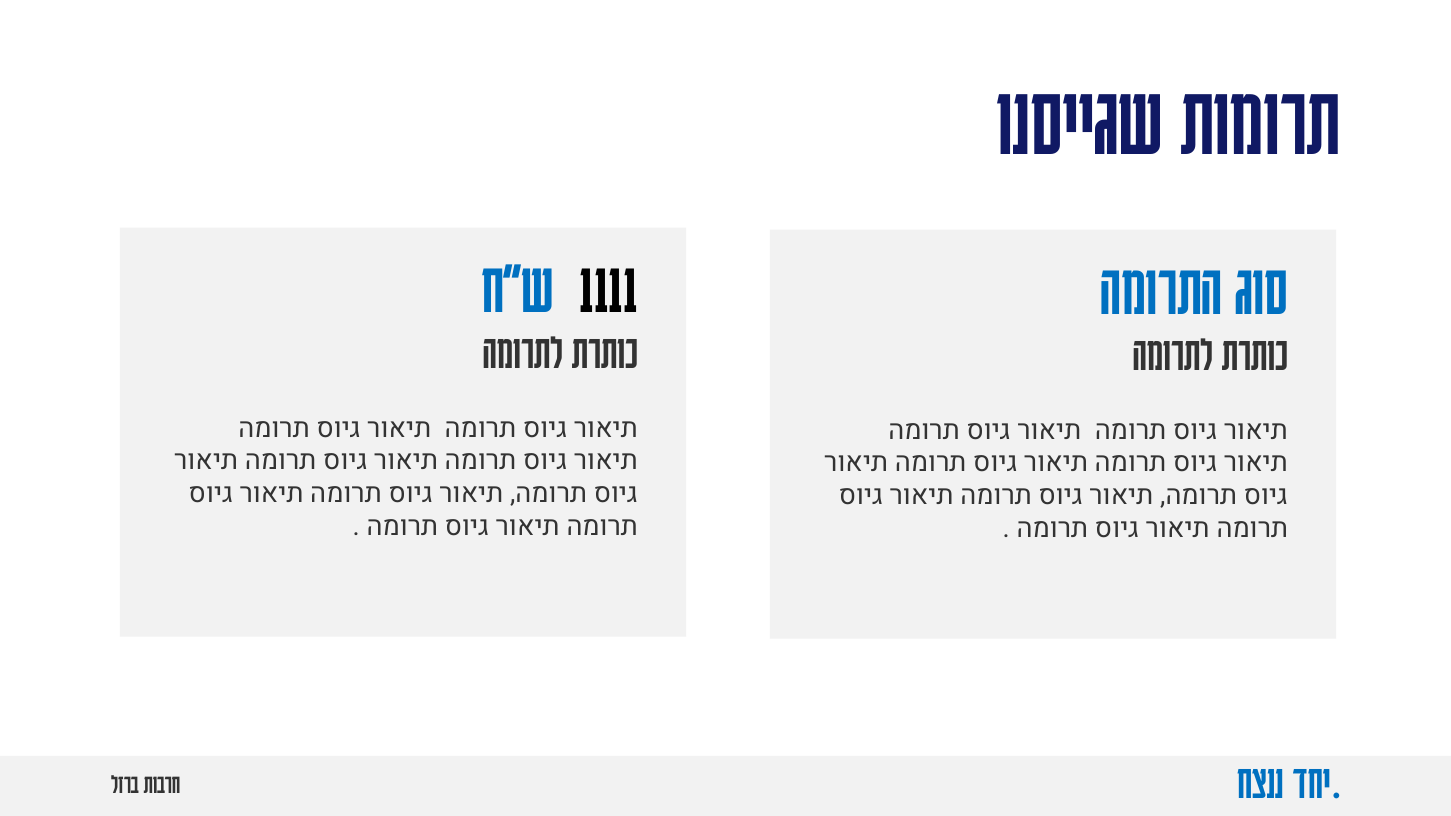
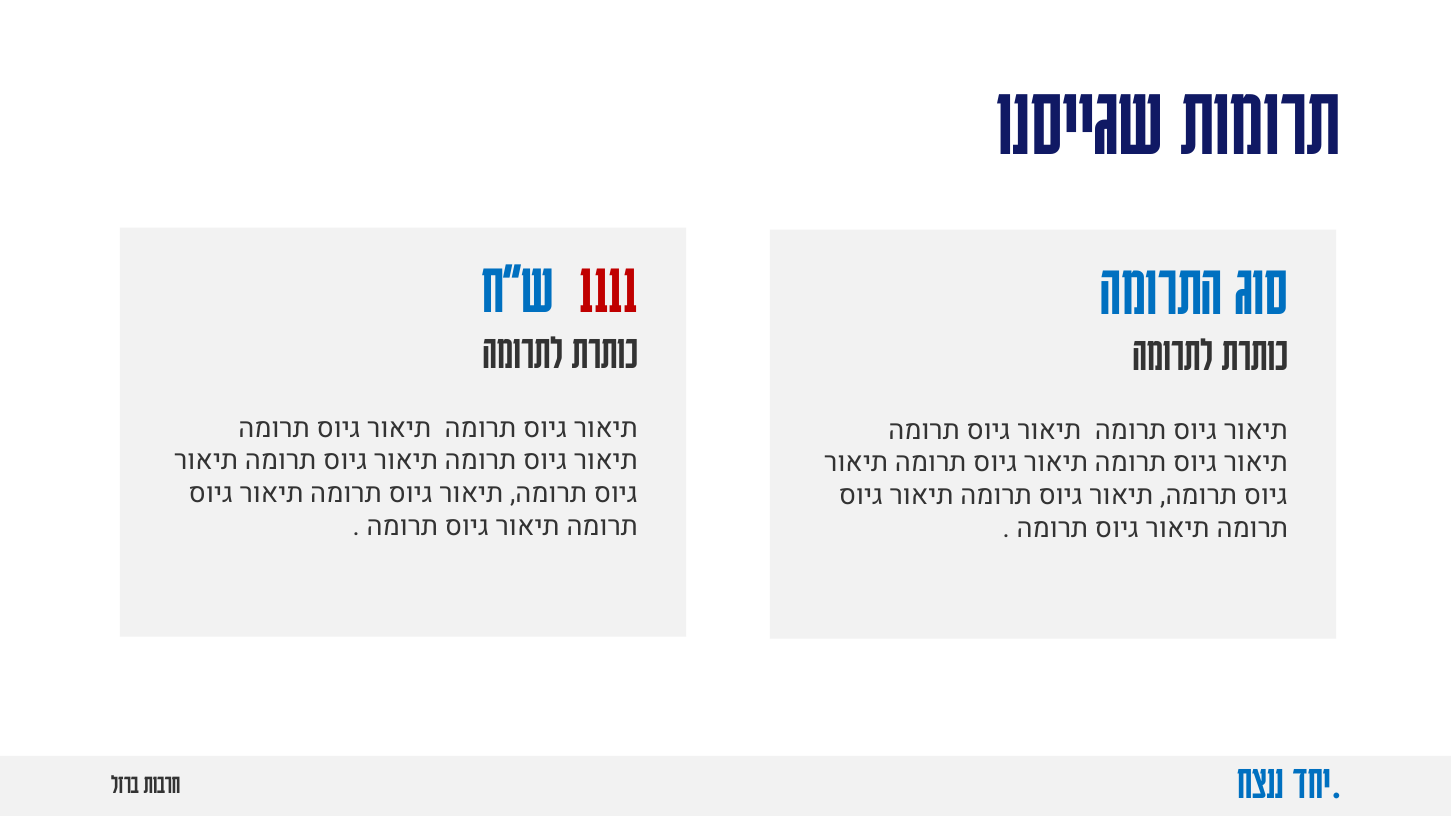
1111 colour: black -> red
